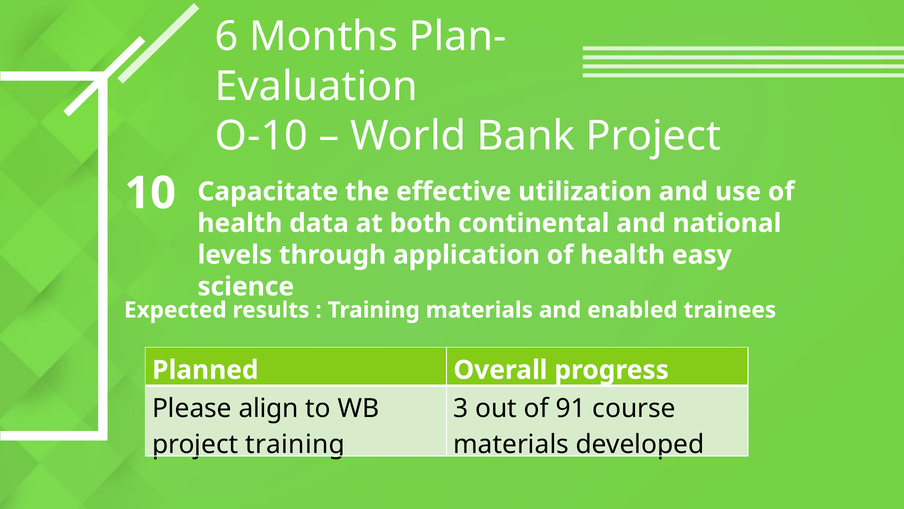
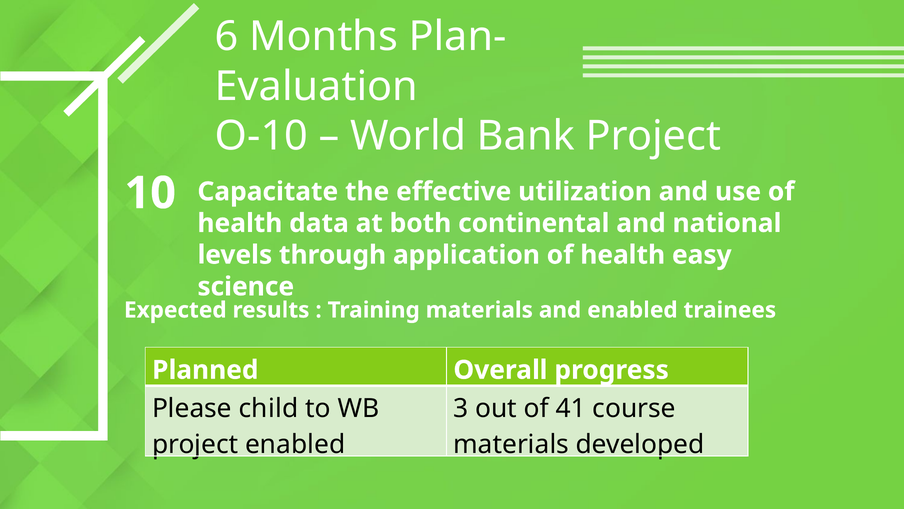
align: align -> child
91: 91 -> 41
project training: training -> enabled
